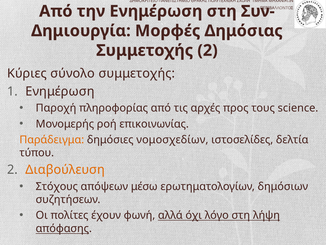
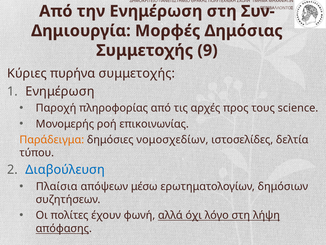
Συμμετοχής 2: 2 -> 9
σύνολο: σύνολο -> πυρήνα
Διαβούλευση colour: orange -> blue
Στόχους: Στόχους -> Πλαίσια
